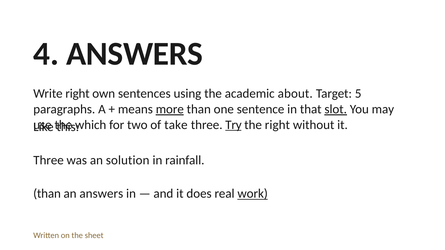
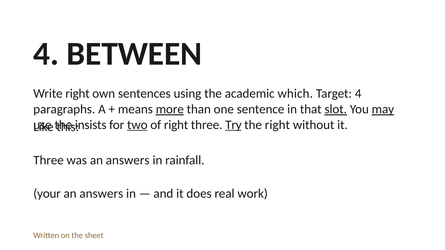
4 ANSWERS: ANSWERS -> BETWEEN
about: about -> which
Target 5: 5 -> 4
may underline: none -> present
which: which -> insists
two underline: none -> present
of take: take -> right
was an solution: solution -> answers
than at (47, 194): than -> your
work underline: present -> none
